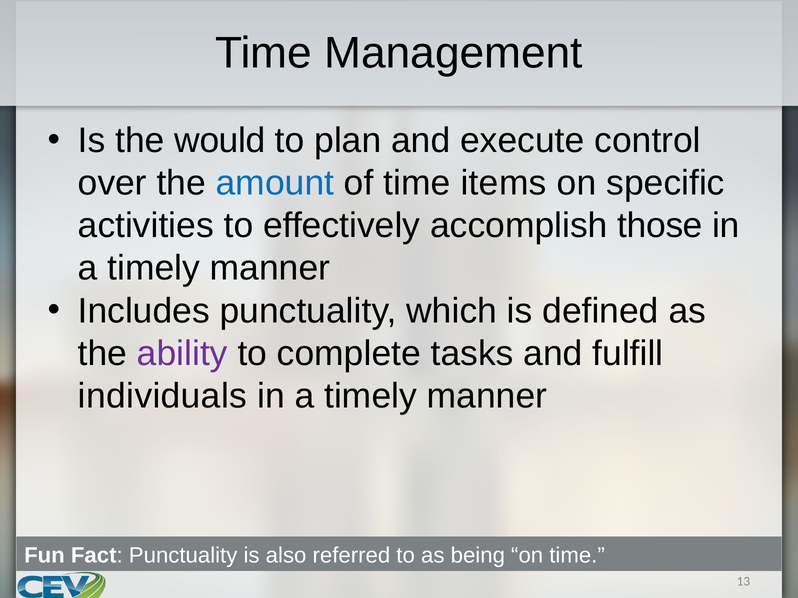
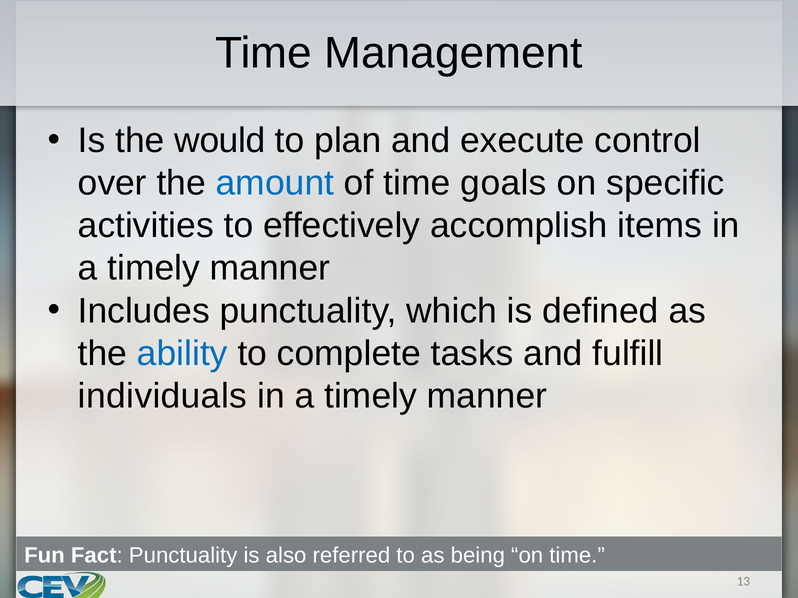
items: items -> goals
those: those -> items
ability colour: purple -> blue
